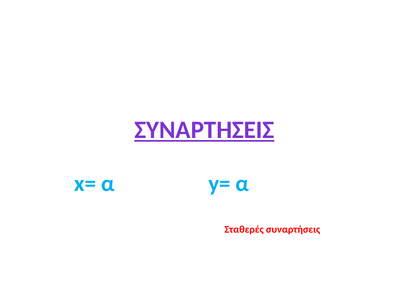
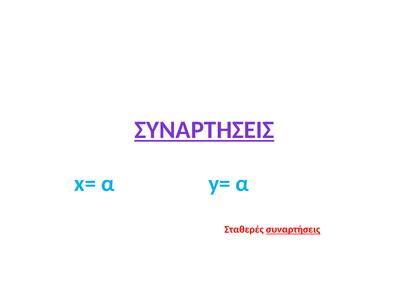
συναρτήσεις underline: none -> present
